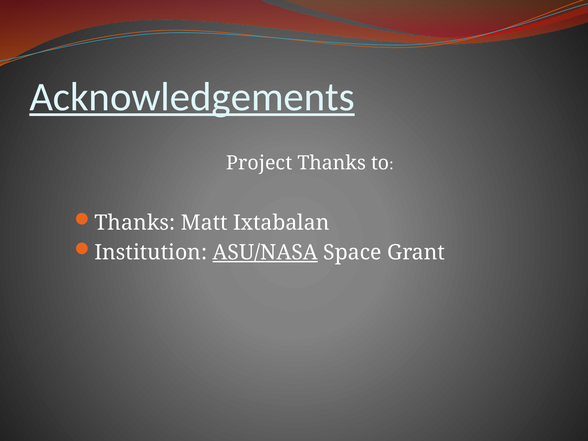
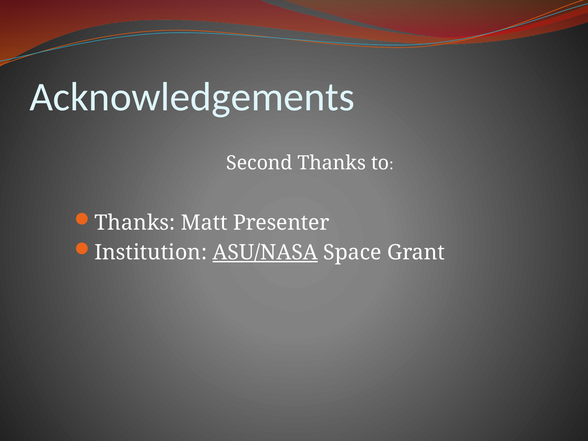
Acknowledgements underline: present -> none
Project: Project -> Second
Ixtabalan: Ixtabalan -> Presenter
